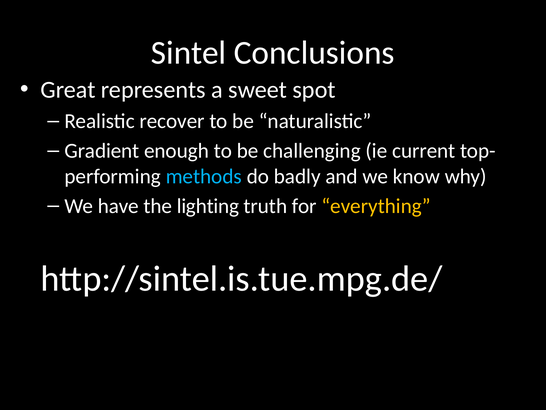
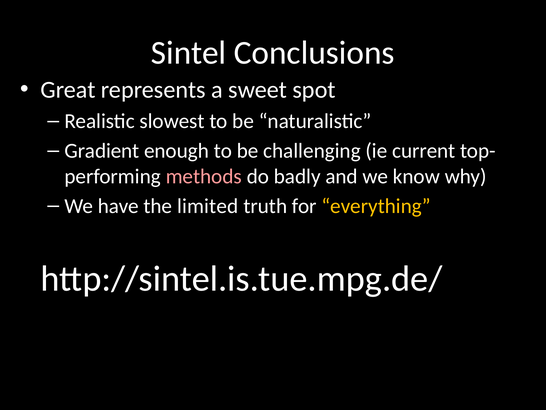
recover: recover -> slowest
methods colour: light blue -> pink
lighting: lighting -> limited
